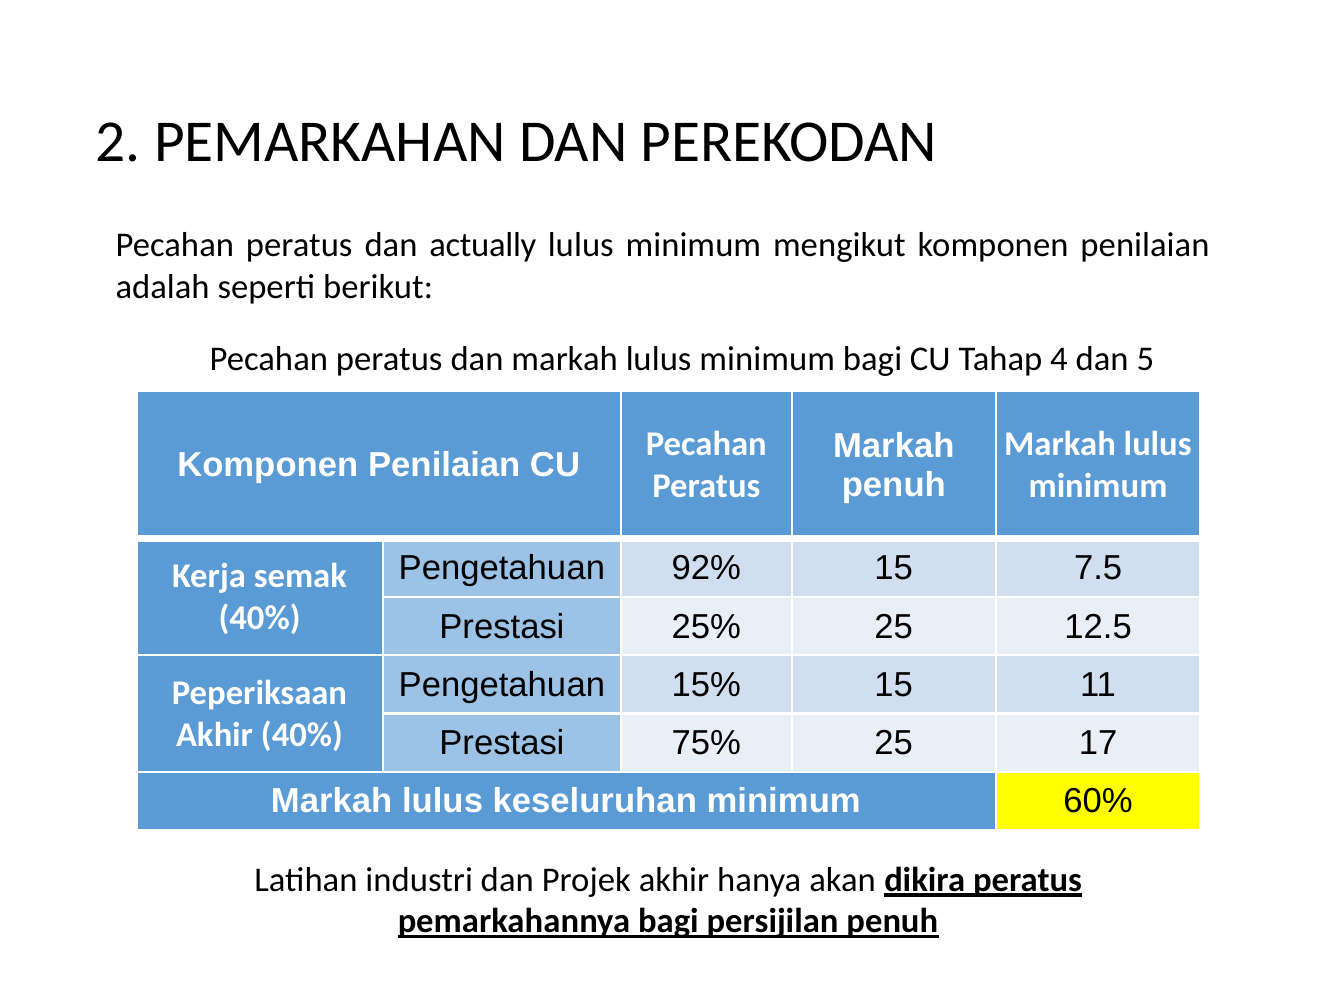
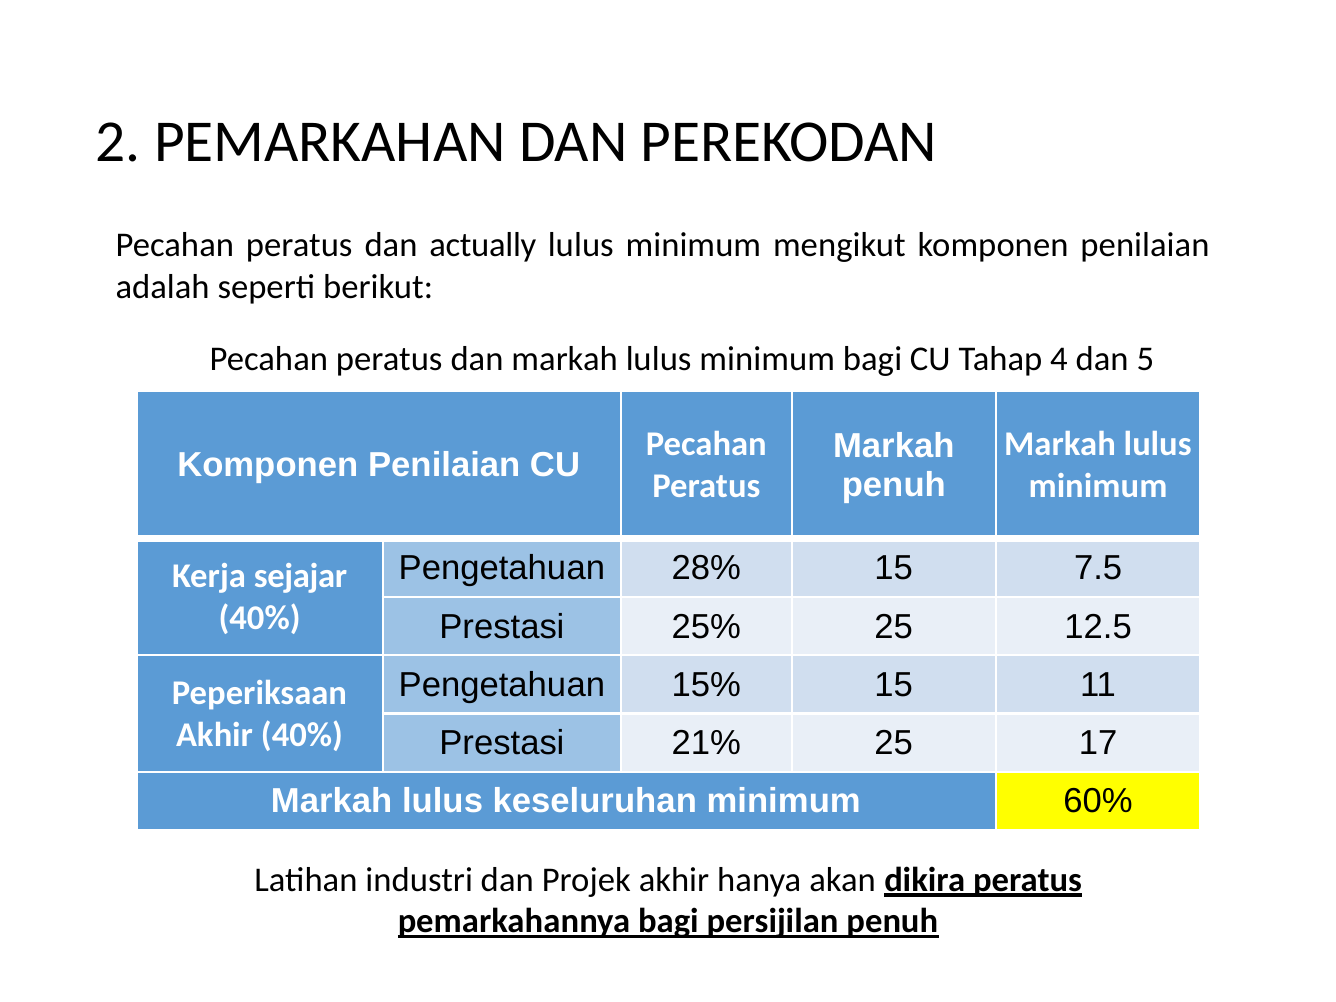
92%: 92% -> 28%
semak: semak -> sejajar
75%: 75% -> 21%
